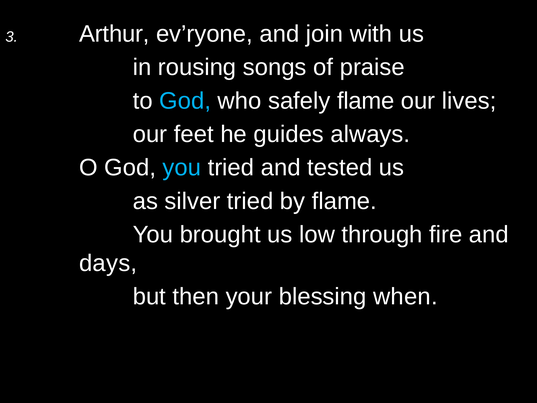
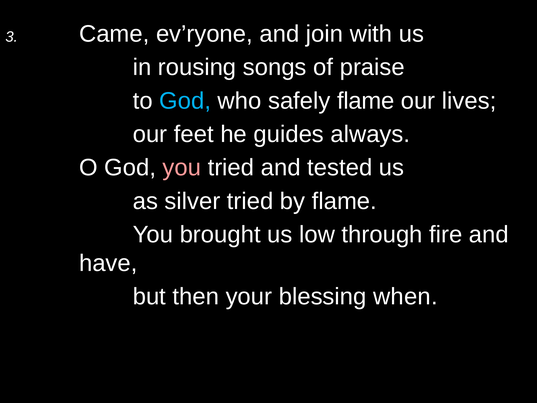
Arthur: Arthur -> Came
you at (182, 168) colour: light blue -> pink
days: days -> have
